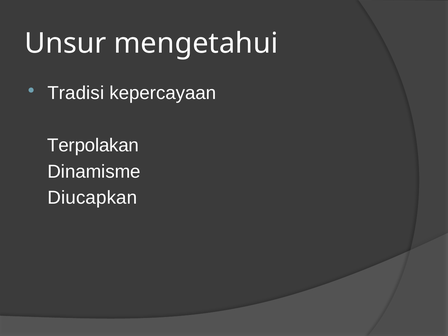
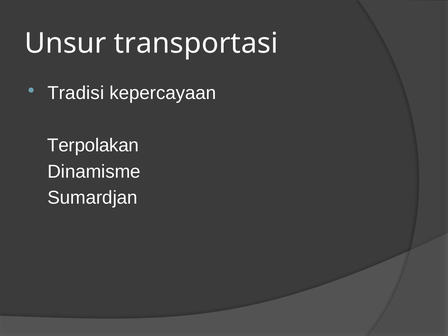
mengetahui: mengetahui -> transportasi
Diucapkan: Diucapkan -> Sumardjan
